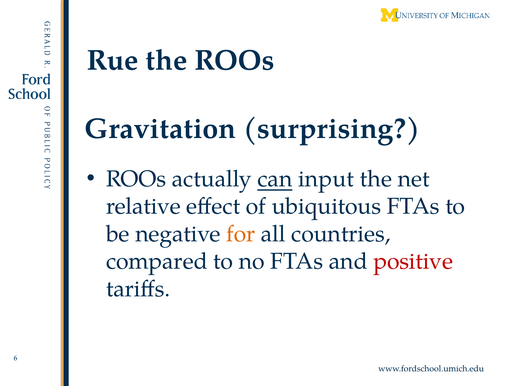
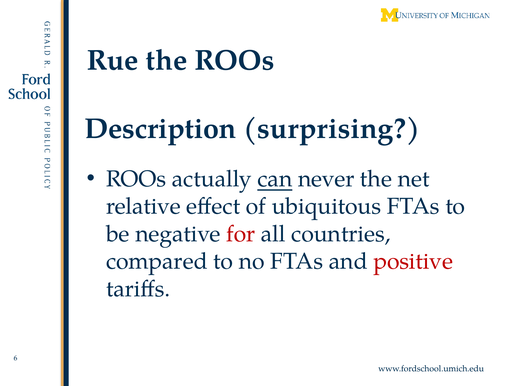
Gravitation: Gravitation -> Description
input: input -> never
for colour: orange -> red
